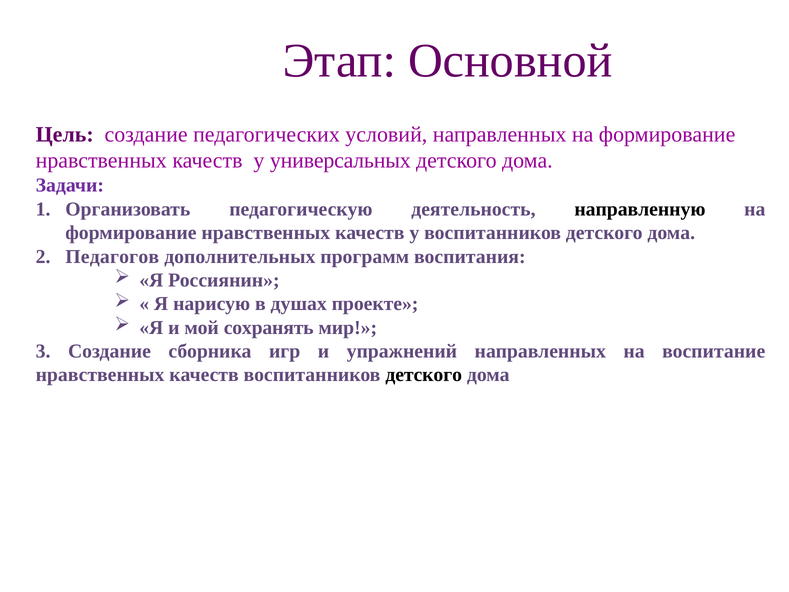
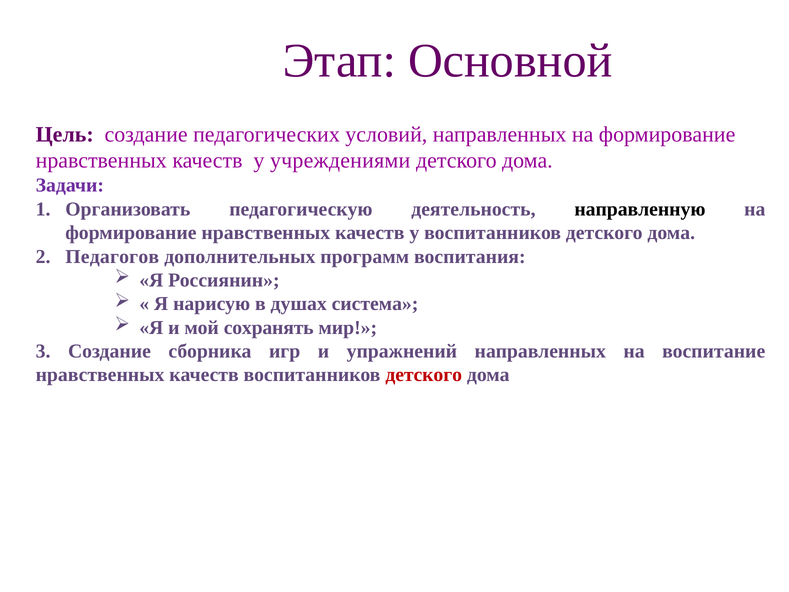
универсальных: универсальных -> учреждениями
проекте: проекте -> система
детского at (424, 375) colour: black -> red
